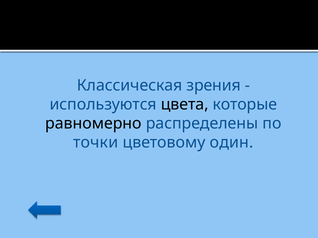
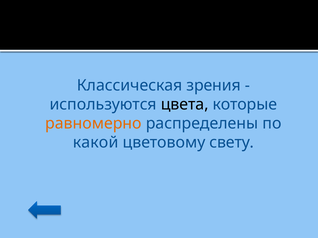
равномерно colour: black -> orange
точки: точки -> какой
один: один -> свету
